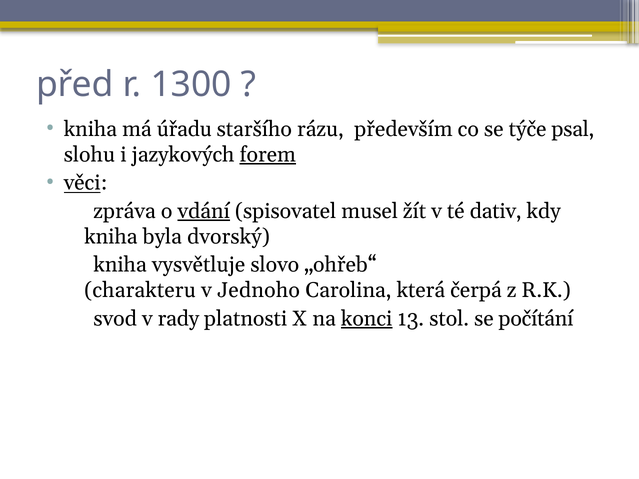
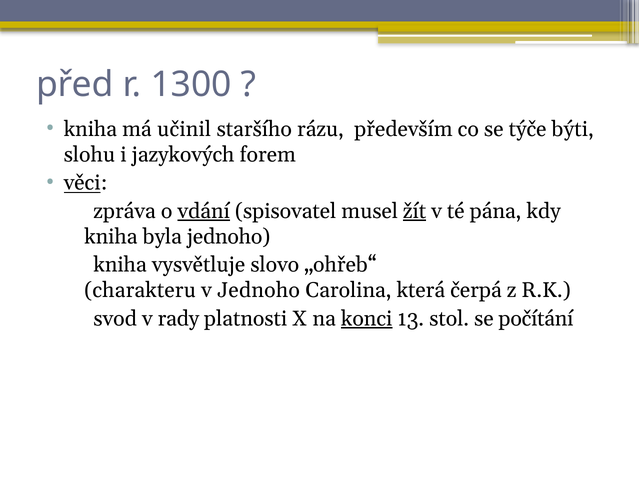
úřadu: úřadu -> učinil
psal: psal -> býti
forem underline: present -> none
žít underline: none -> present
dativ: dativ -> pána
byla dvorský: dvorský -> jednoho
